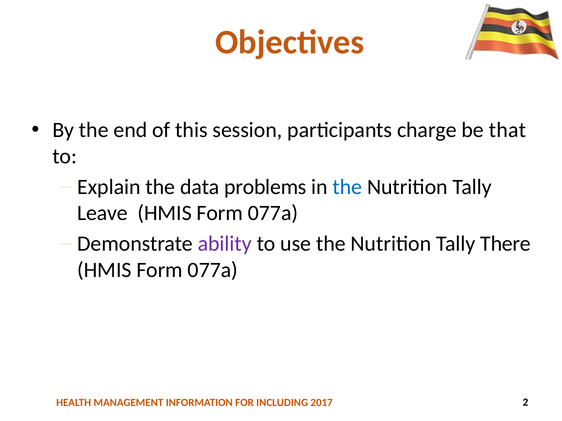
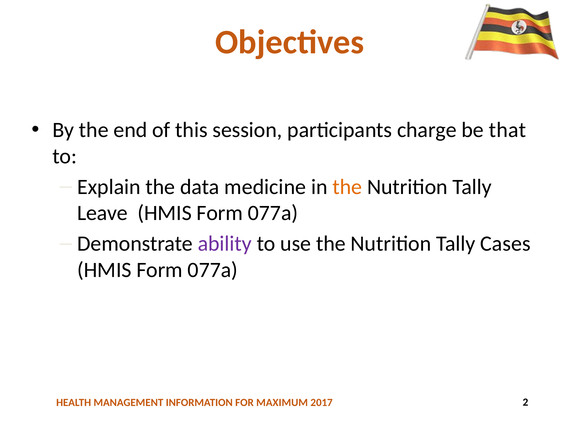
problems: problems -> medicine
the at (347, 187) colour: blue -> orange
There: There -> Cases
INCLUDING: INCLUDING -> MAXIMUM
